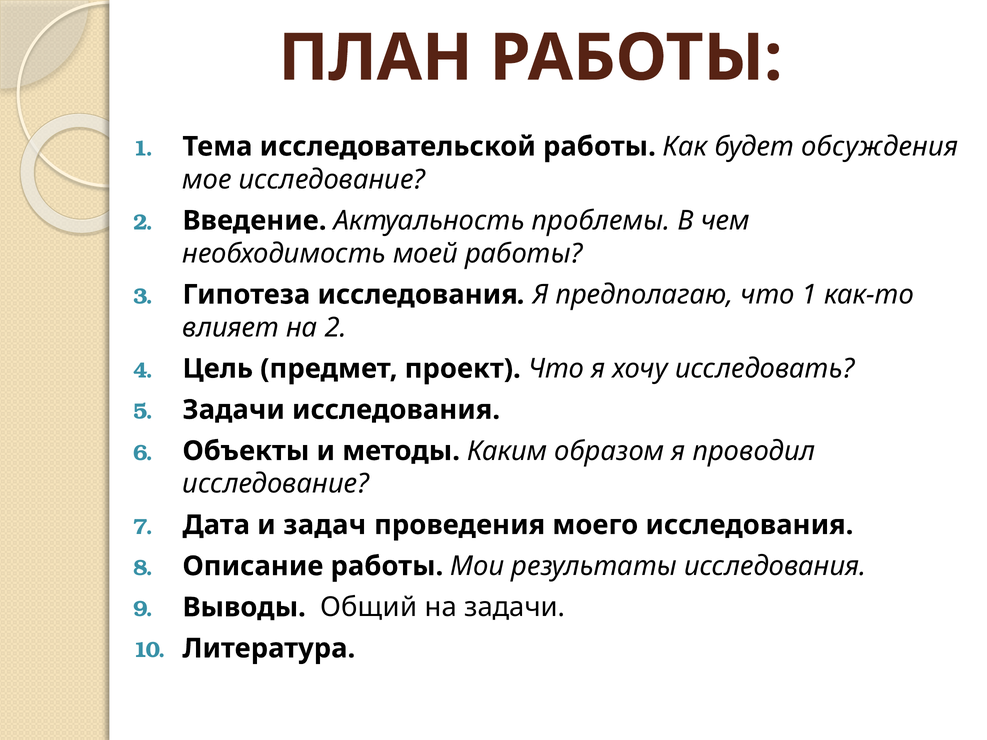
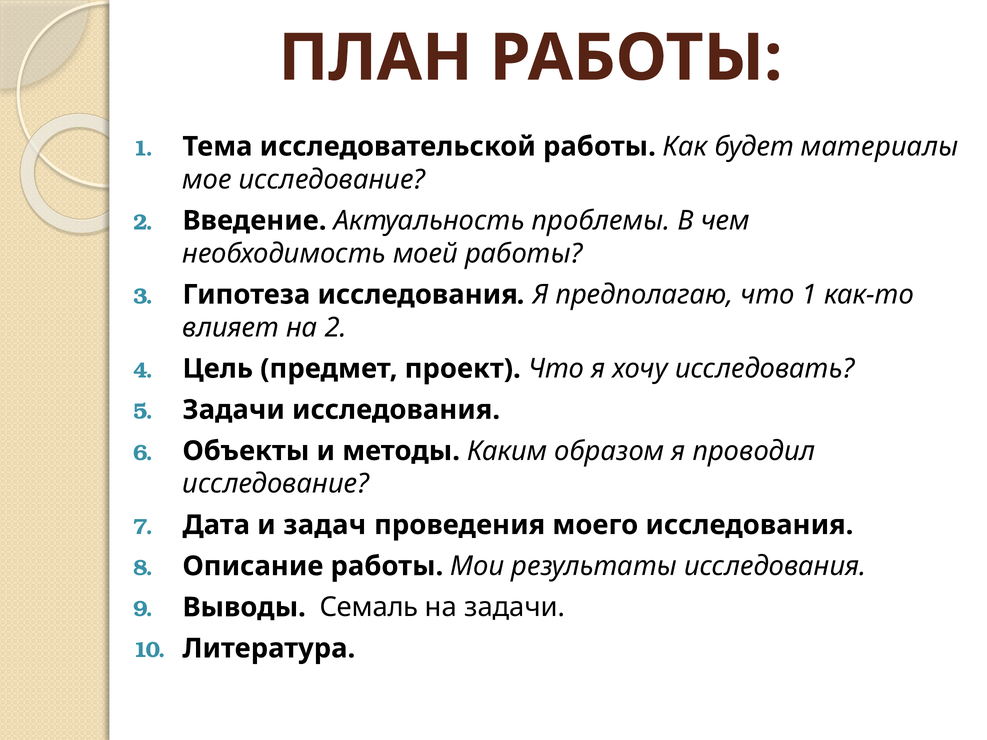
обсуждения: обсуждения -> материалы
Общий: Общий -> Семаль
